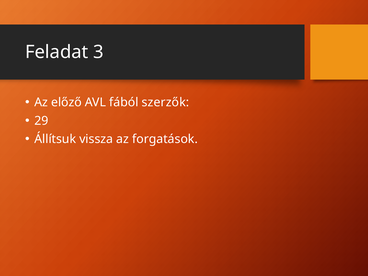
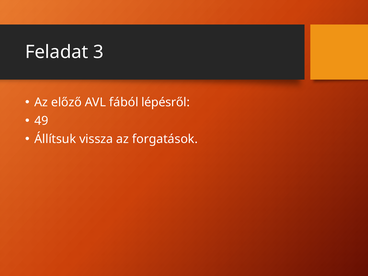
szerzők: szerzők -> lépésről
29: 29 -> 49
